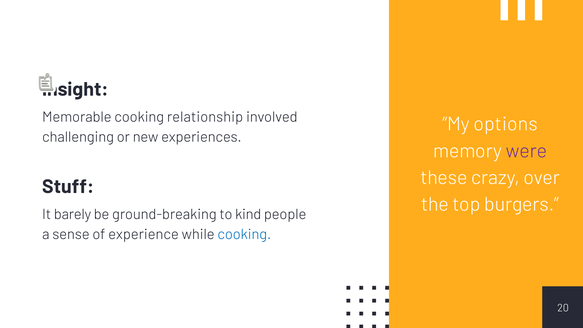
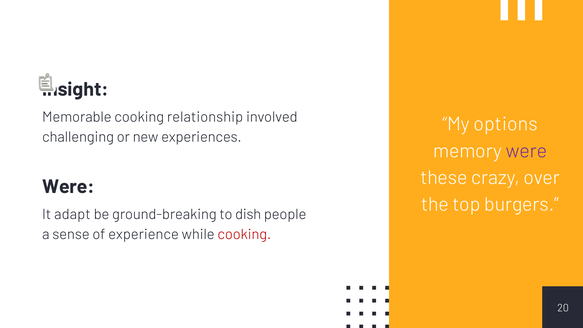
Stuff at (68, 187): Stuff -> Were
barely: barely -> adapt
kind: kind -> dish
cooking at (244, 234) colour: blue -> red
